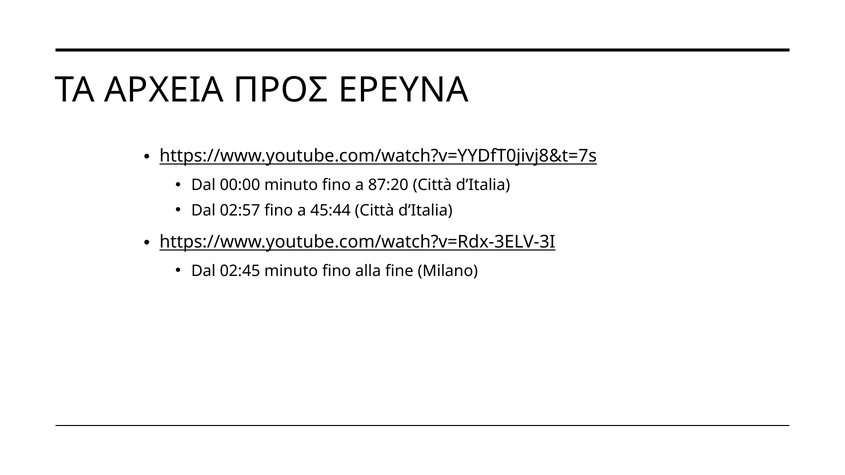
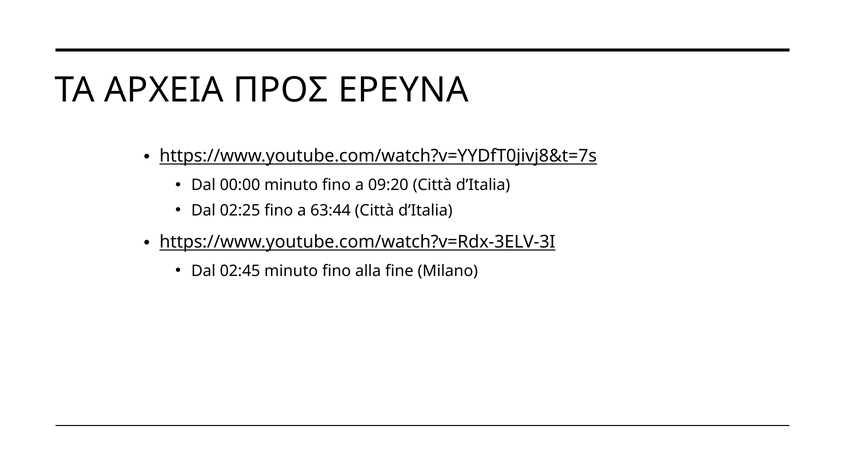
87:20: 87:20 -> 09:20
02:57: 02:57 -> 02:25
45:44: 45:44 -> 63:44
